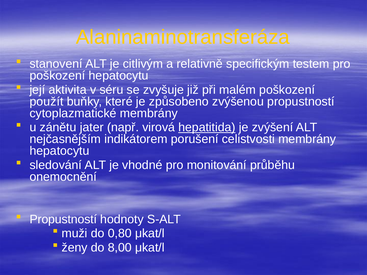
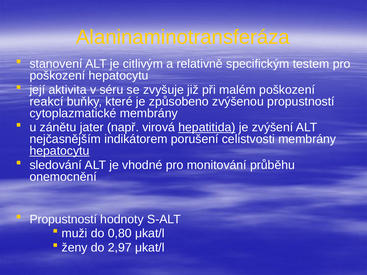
použít: použít -> reakcí
hepatocytu at (59, 151) underline: none -> present
8,00: 8,00 -> 2,97
